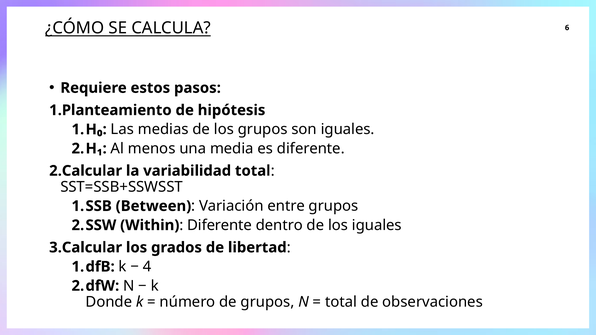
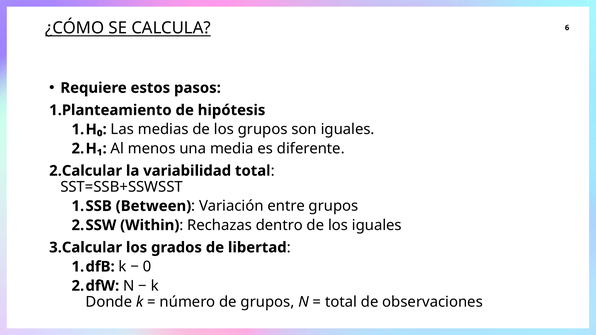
Diferente at (220, 225): Diferente -> Rechazas
4: 4 -> 0
